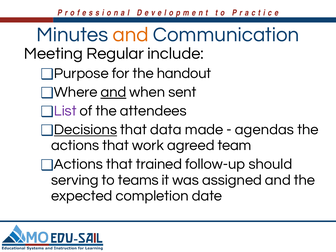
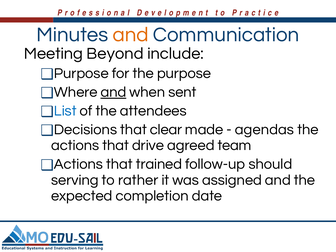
Regular: Regular -> Beyond
the handout: handout -> purpose
List colour: purple -> blue
Decisions underline: present -> none
data: data -> clear
work: work -> drive
teams: teams -> rather
